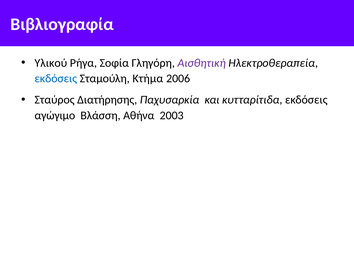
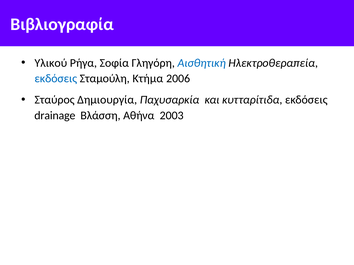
Αισθητική colour: purple -> blue
Διατήρησης: Διατήρησης -> Δημιουργία
αγώγιμο: αγώγιμο -> drainage
